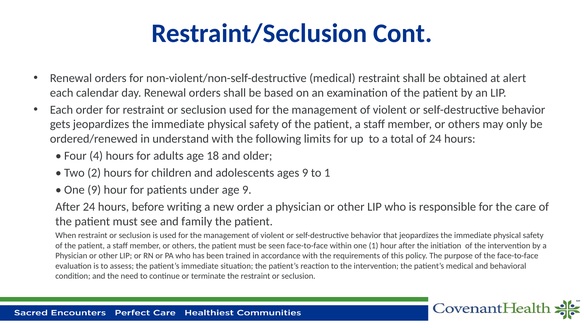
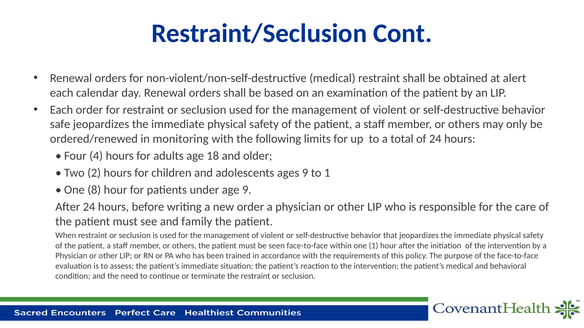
gets: gets -> safe
understand: understand -> monitoring
One 9: 9 -> 8
